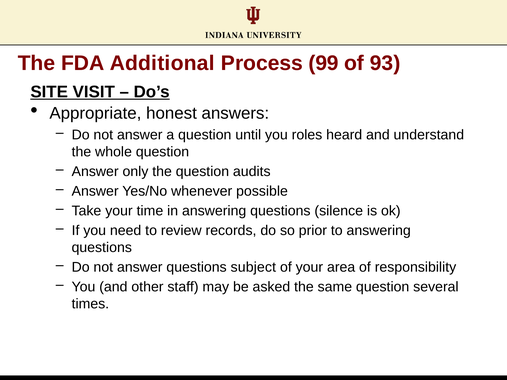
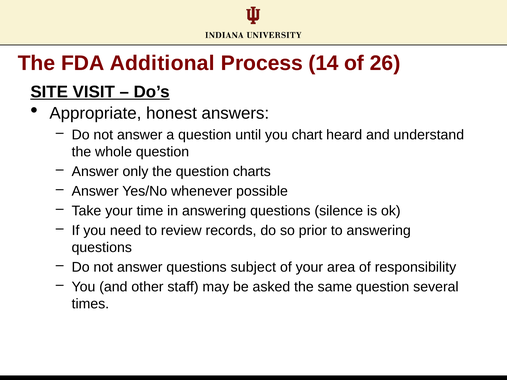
99: 99 -> 14
93: 93 -> 26
roles: roles -> chart
audits: audits -> charts
